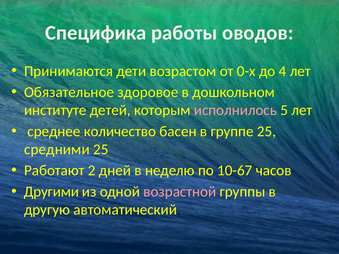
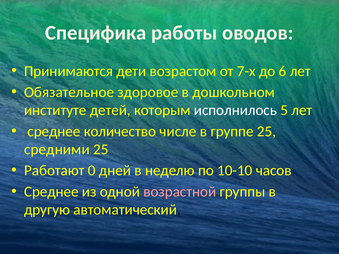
0-х: 0-х -> 7-х
4: 4 -> 6
исполнилось colour: pink -> white
басен: басен -> числе
2: 2 -> 0
10-67: 10-67 -> 10-10
Другими at (51, 192): Другими -> Среднее
